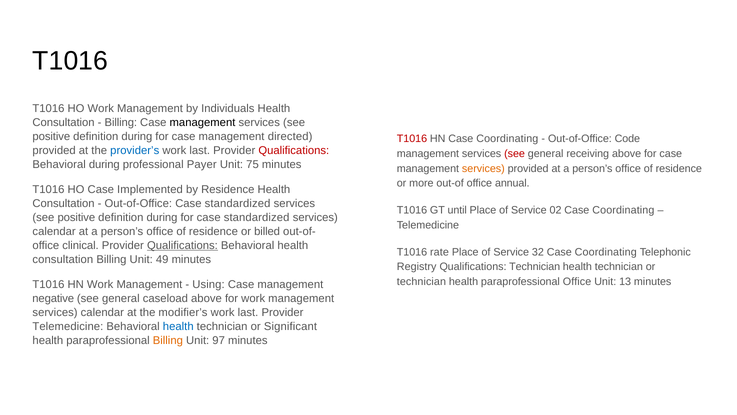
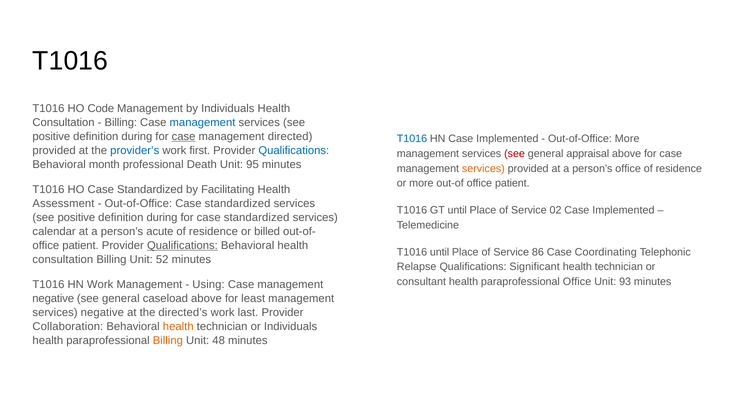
HO Work: Work -> Code
management at (203, 122) colour: black -> blue
case at (184, 136) underline: none -> present
T1016 at (412, 139) colour: red -> blue
HN Case Coordinating: Coordinating -> Implemented
Out-of-Office Code: Code -> More
last at (200, 150): last -> first
Qualifications at (294, 150) colour: red -> blue
receiving: receiving -> appraisal
Behavioral during: during -> month
Payer: Payer -> Death
75: 75 -> 95
out-of office annual: annual -> patient
HO Case Implemented: Implemented -> Standardized
by Residence: Residence -> Facilitating
Consultation at (64, 203): Consultation -> Assessment
02 Case Coordinating: Coordinating -> Implemented
office at (160, 231): office -> acute
clinical at (81, 245): clinical -> patient
T1016 rate: rate -> until
32: 32 -> 86
49: 49 -> 52
Registry: Registry -> Relapse
Qualifications Technician: Technician -> Significant
technician at (421, 281): technician -> consultant
13: 13 -> 93
for work: work -> least
calendar at (102, 312): calendar -> negative
modifier’s: modifier’s -> directed’s
Telemedicine at (68, 326): Telemedicine -> Collaboration
health at (178, 326) colour: blue -> orange
or Significant: Significant -> Individuals
97: 97 -> 48
